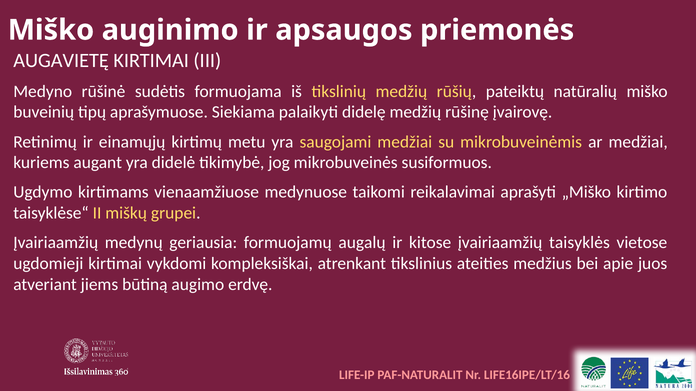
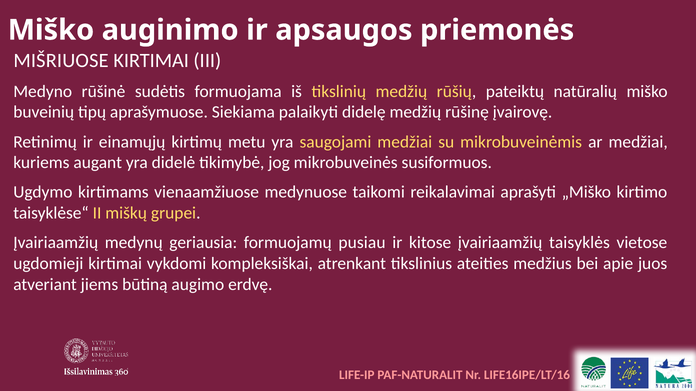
AUGAVIETĘ: AUGAVIETĘ -> MIŠRIUOSE
augalų: augalų -> pusiau
